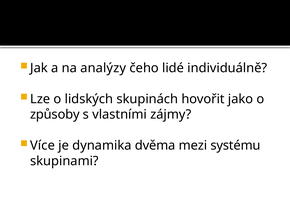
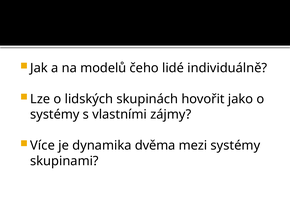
analýzy: analýzy -> modelů
způsoby at (55, 114): způsoby -> systémy
mezi systému: systému -> systémy
